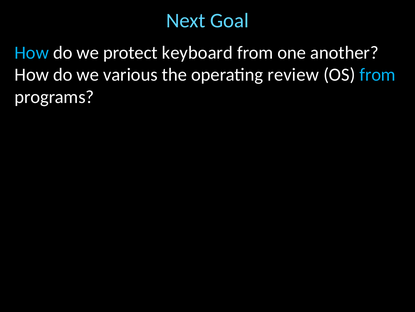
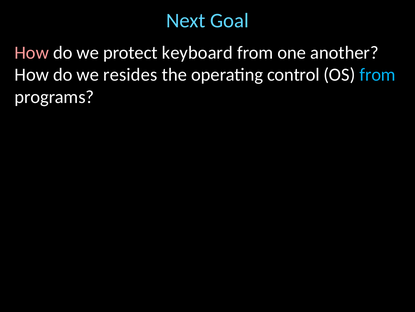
How at (32, 52) colour: light blue -> pink
various: various -> resides
review: review -> control
